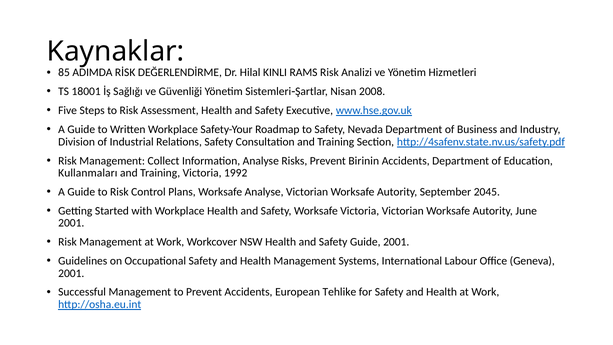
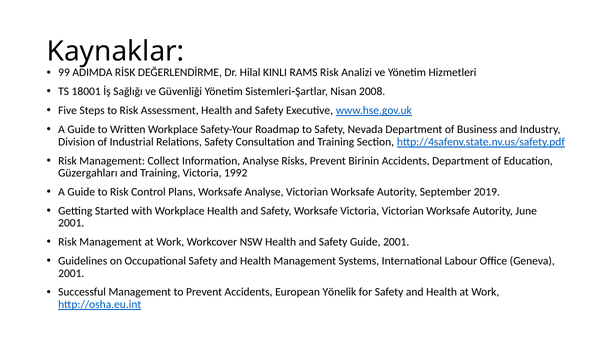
85: 85 -> 99
Kullanmaları: Kullanmaları -> Güzergahları
2045: 2045 -> 2019
Tehlike: Tehlike -> Yönelik
